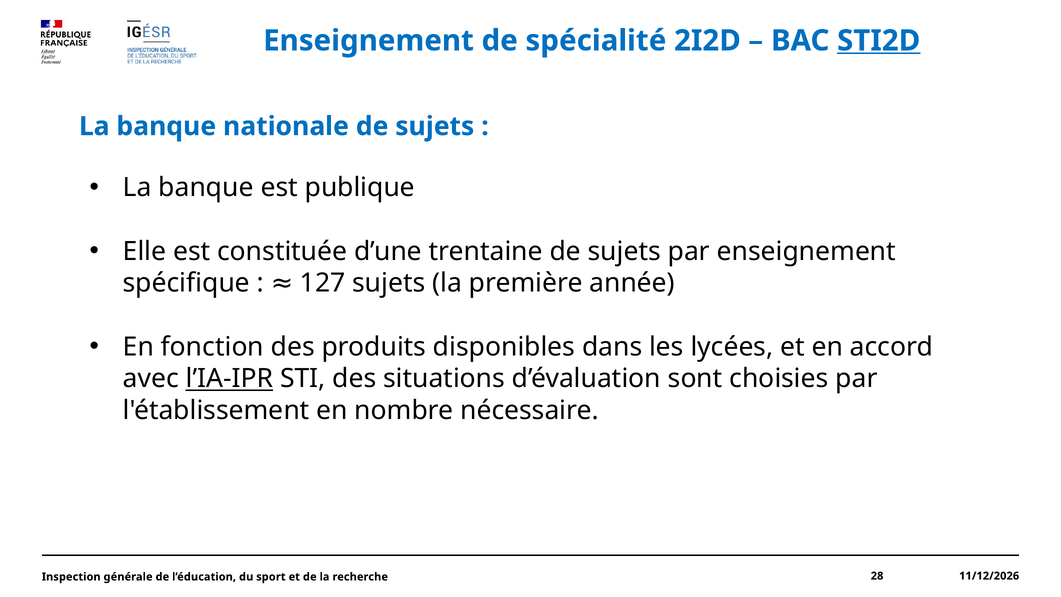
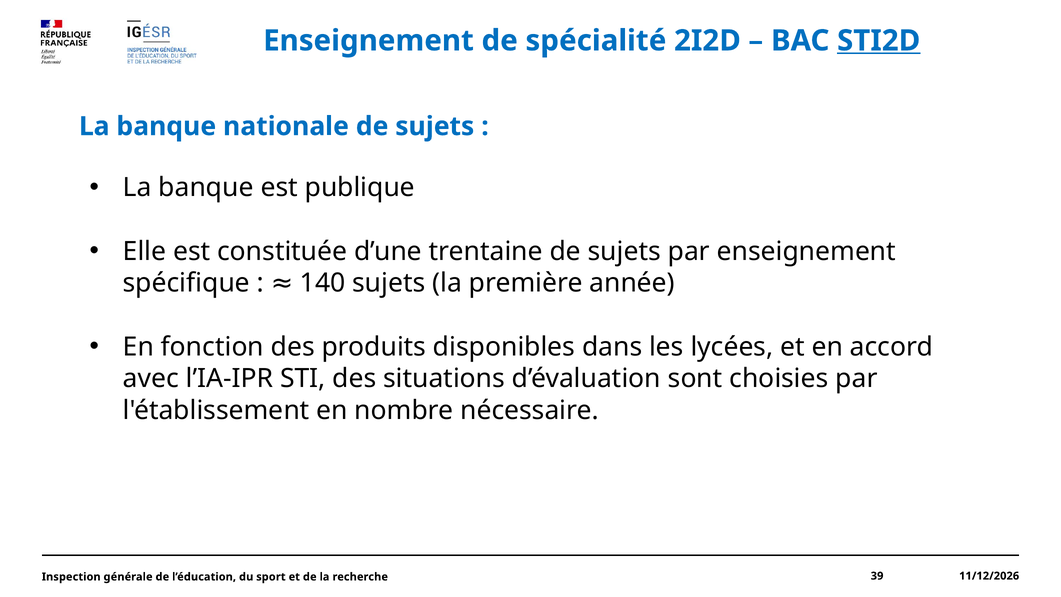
127: 127 -> 140
l’IA-IPR underline: present -> none
28: 28 -> 39
